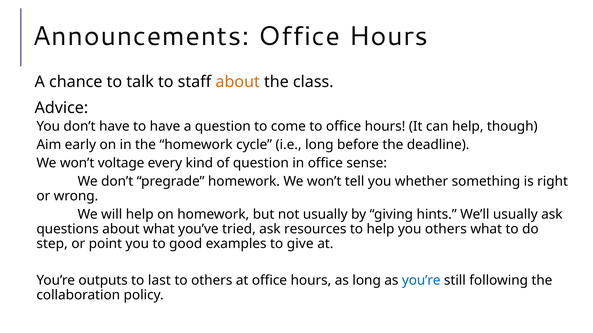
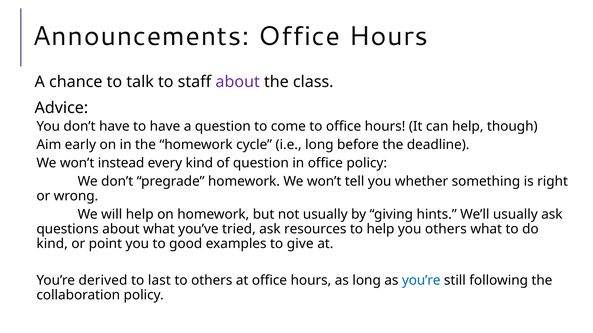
about at (238, 82) colour: orange -> purple
voltage: voltage -> instead
office sense: sense -> policy
step at (52, 244): step -> kind
outputs: outputs -> derived
